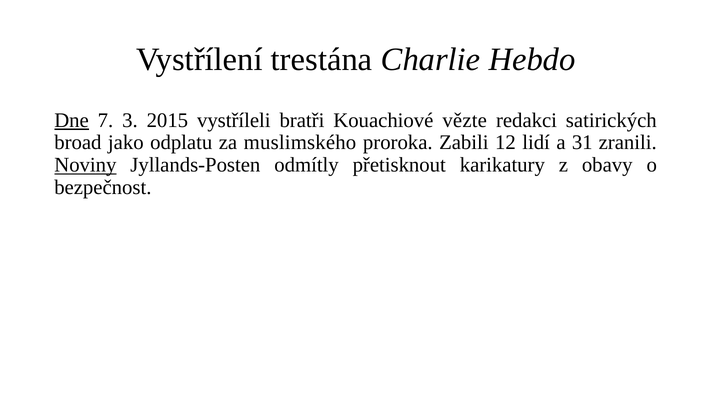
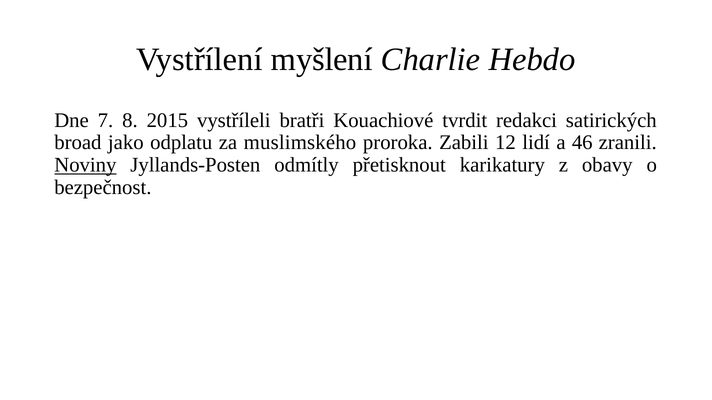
trestána: trestána -> myšlení
Dne underline: present -> none
3: 3 -> 8
vězte: vězte -> tvrdit
31: 31 -> 46
